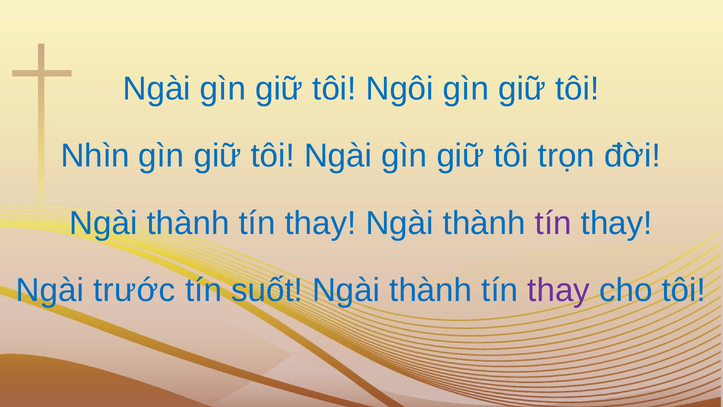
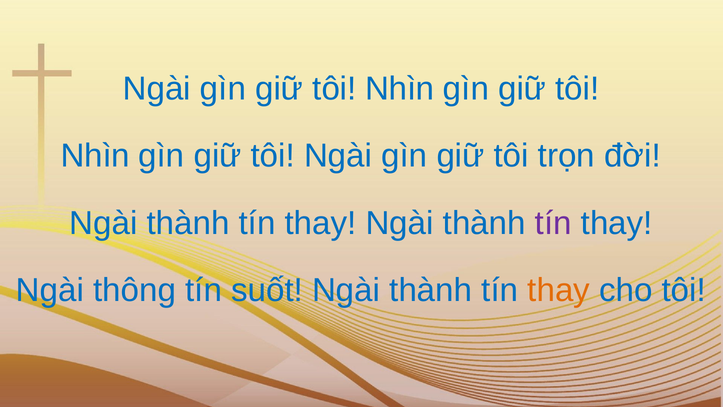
Ngôi at (400, 89): Ngôi -> Nhìn
trước: trước -> thông
thay at (559, 290) colour: purple -> orange
